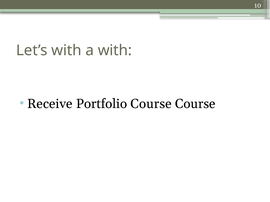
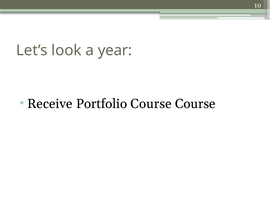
Let’s with: with -> look
a with: with -> year
